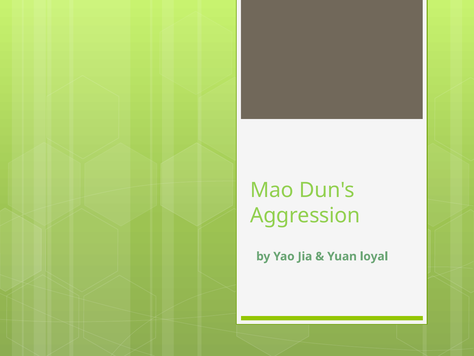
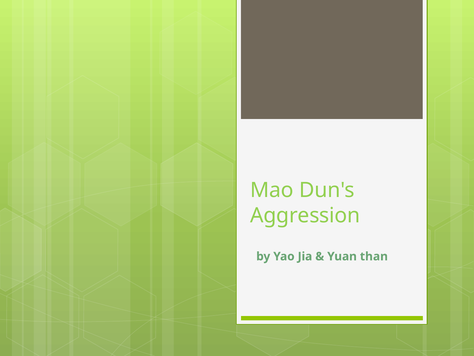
loyal: loyal -> than
